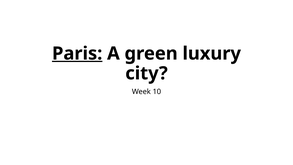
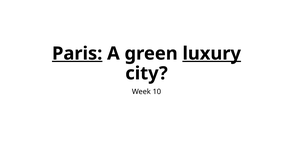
luxury underline: none -> present
